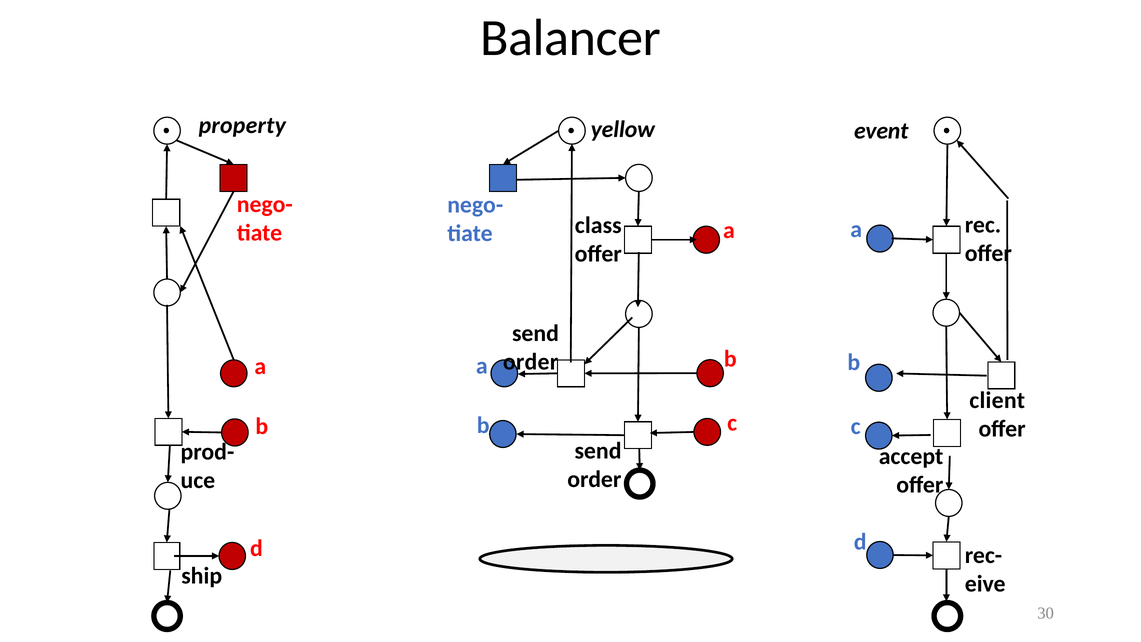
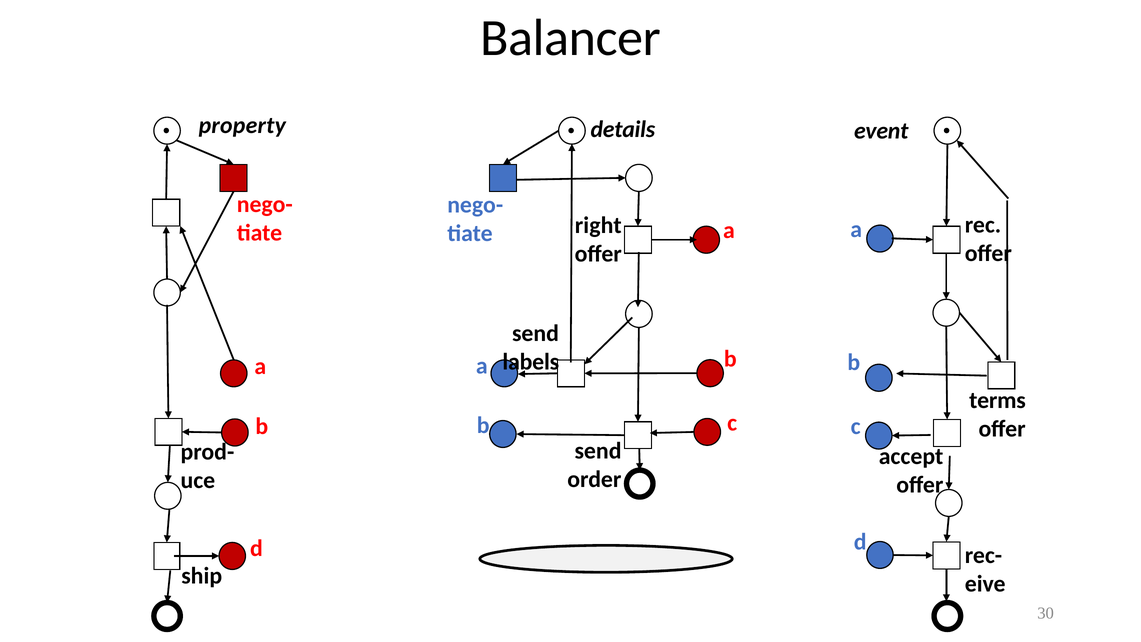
yellow: yellow -> details
class: class -> right
order at (531, 362): order -> labels
client: client -> terms
